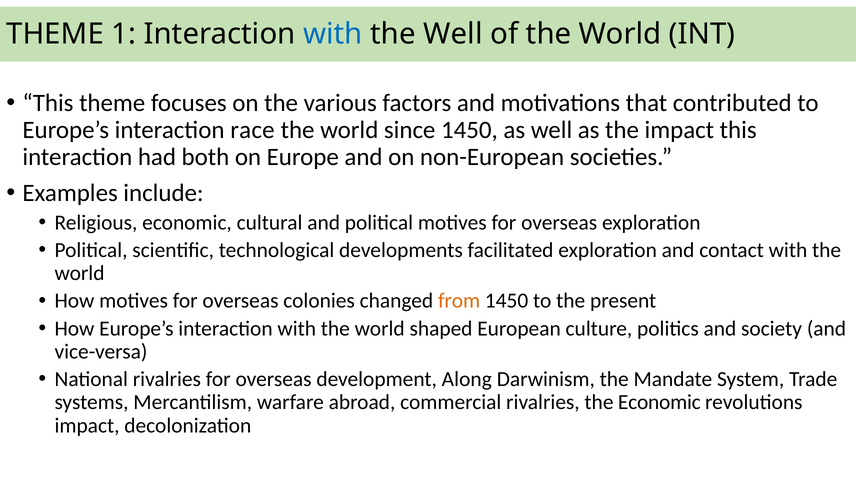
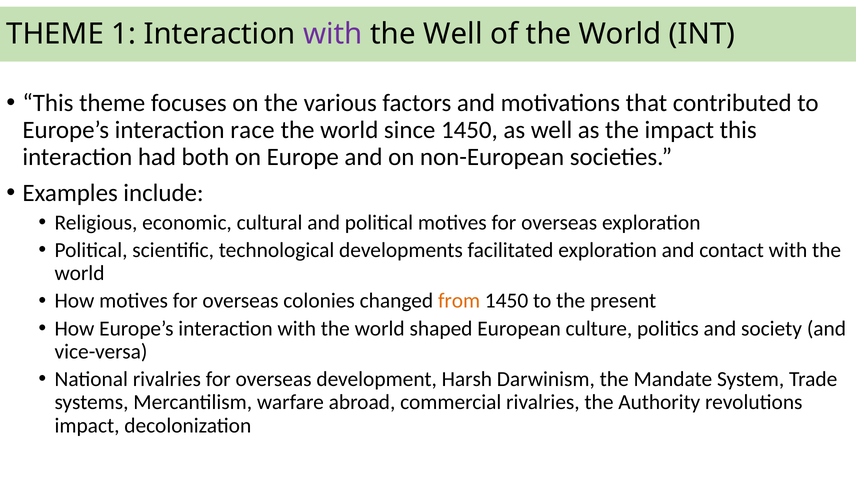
with at (333, 34) colour: blue -> purple
Along: Along -> Harsh
the Economic: Economic -> Authority
